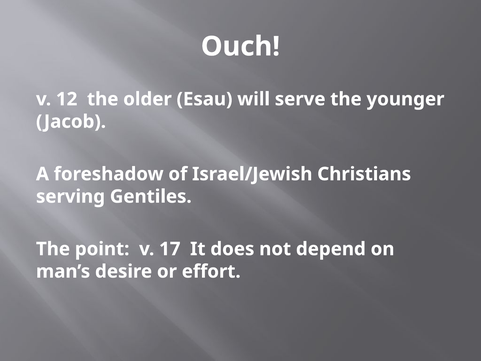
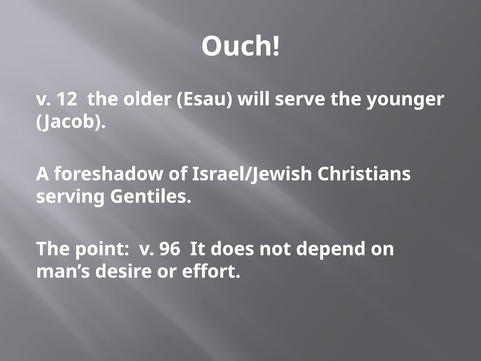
17: 17 -> 96
